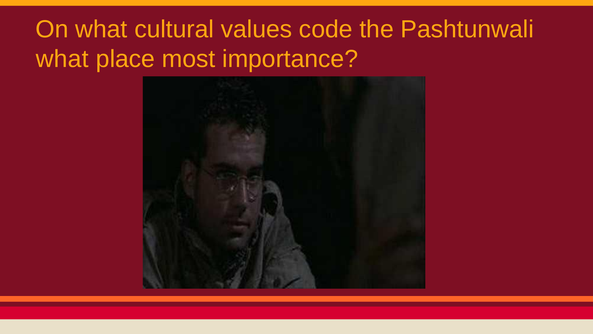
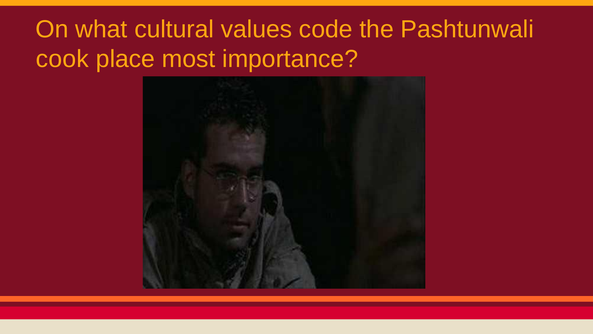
what at (62, 59): what -> cook
